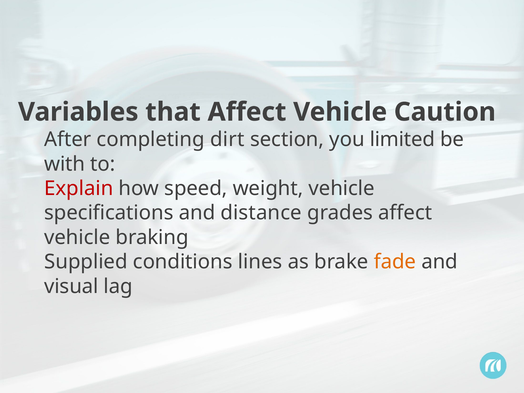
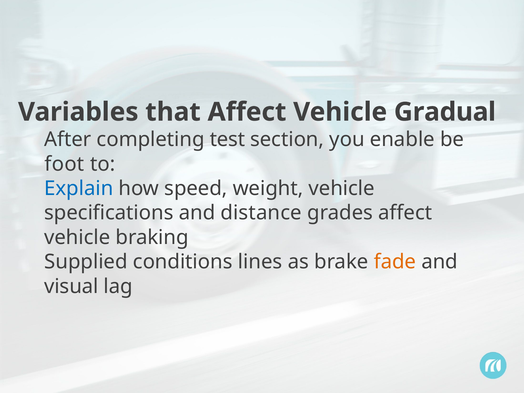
Caution: Caution -> Gradual
dirt: dirt -> test
limited: limited -> enable
with: with -> foot
Explain colour: red -> blue
